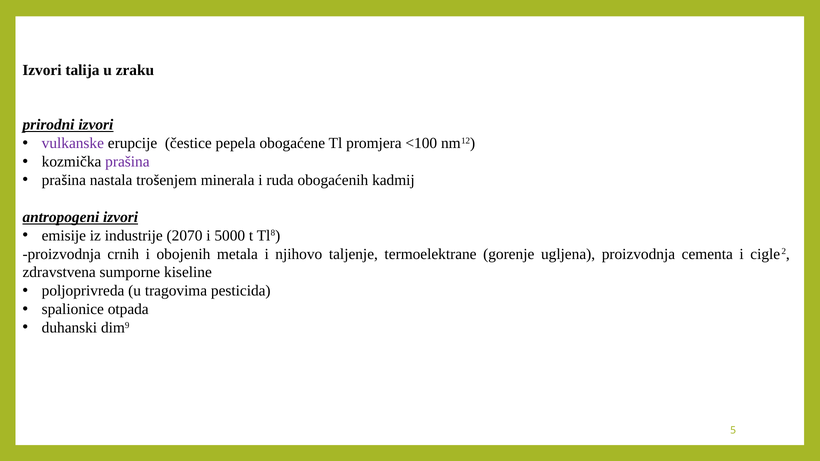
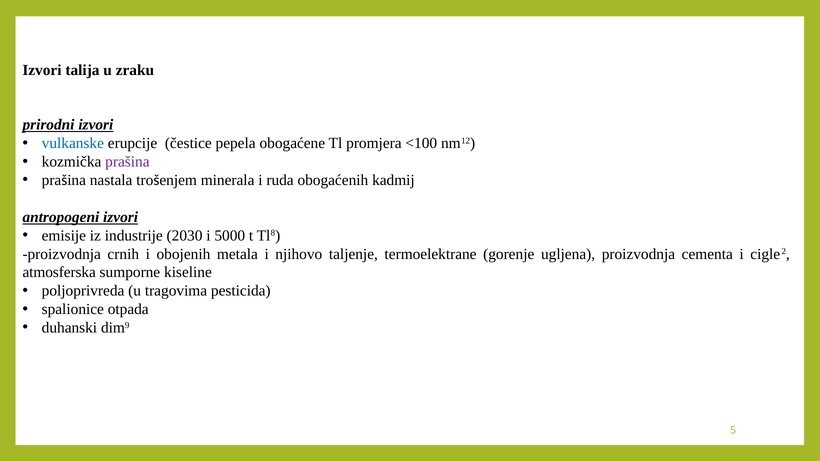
vulkanske colour: purple -> blue
2070: 2070 -> 2030
zdravstvena: zdravstvena -> atmosferska
